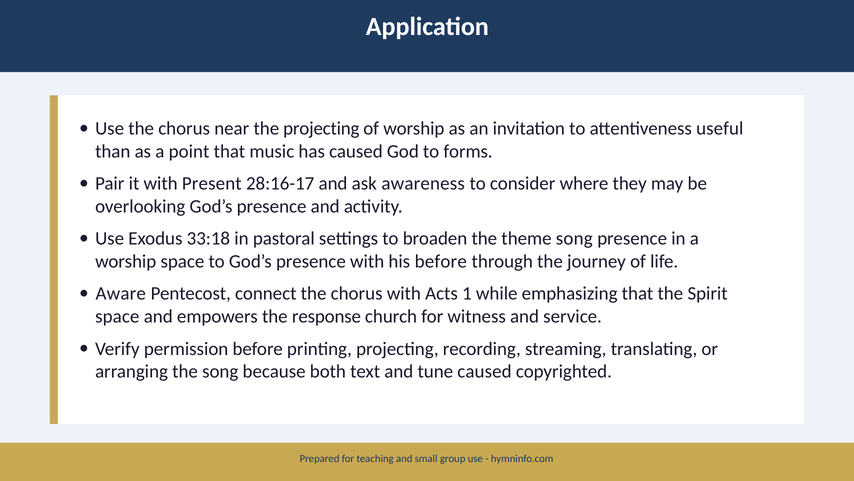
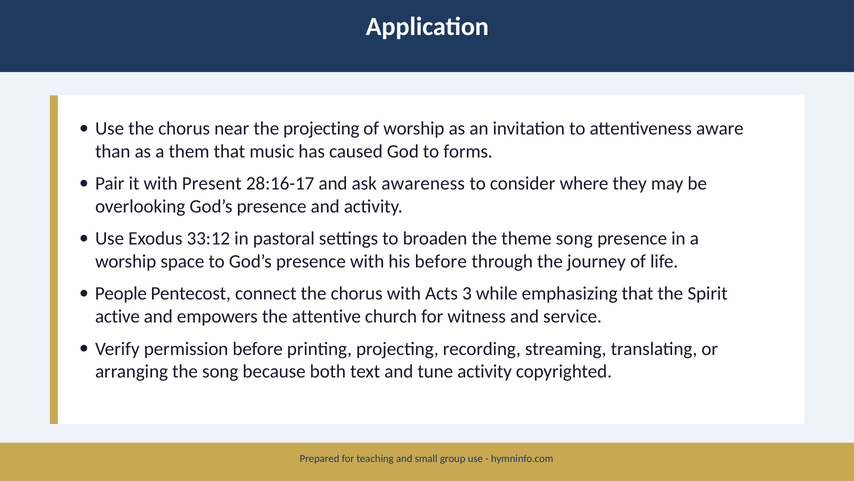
useful: useful -> aware
point: point -> them
33:18: 33:18 -> 33:12
Aware: Aware -> People
1: 1 -> 3
space at (117, 316): space -> active
response: response -> attentive
tune caused: caused -> activity
